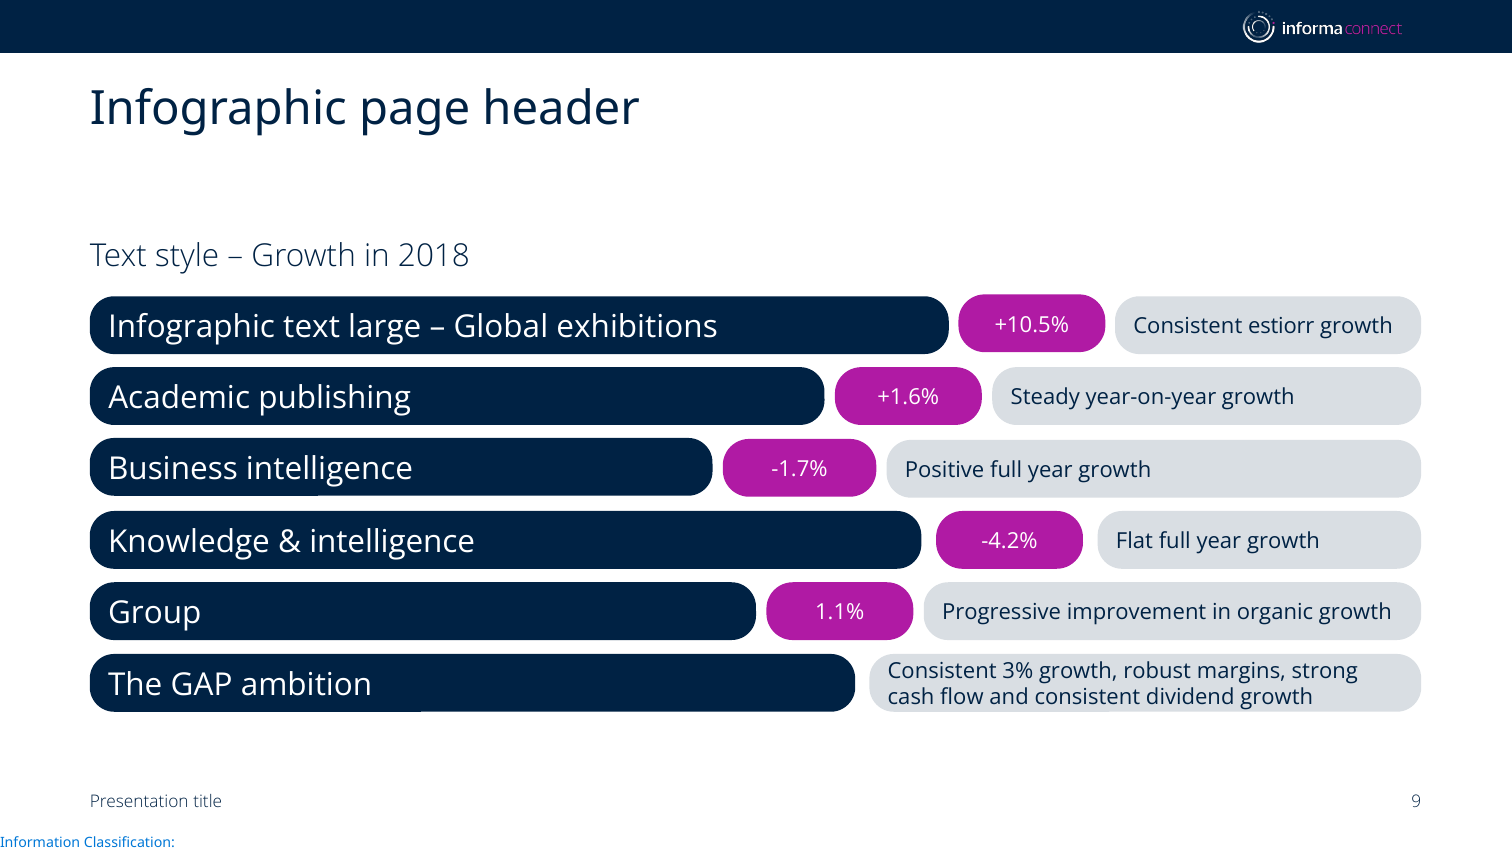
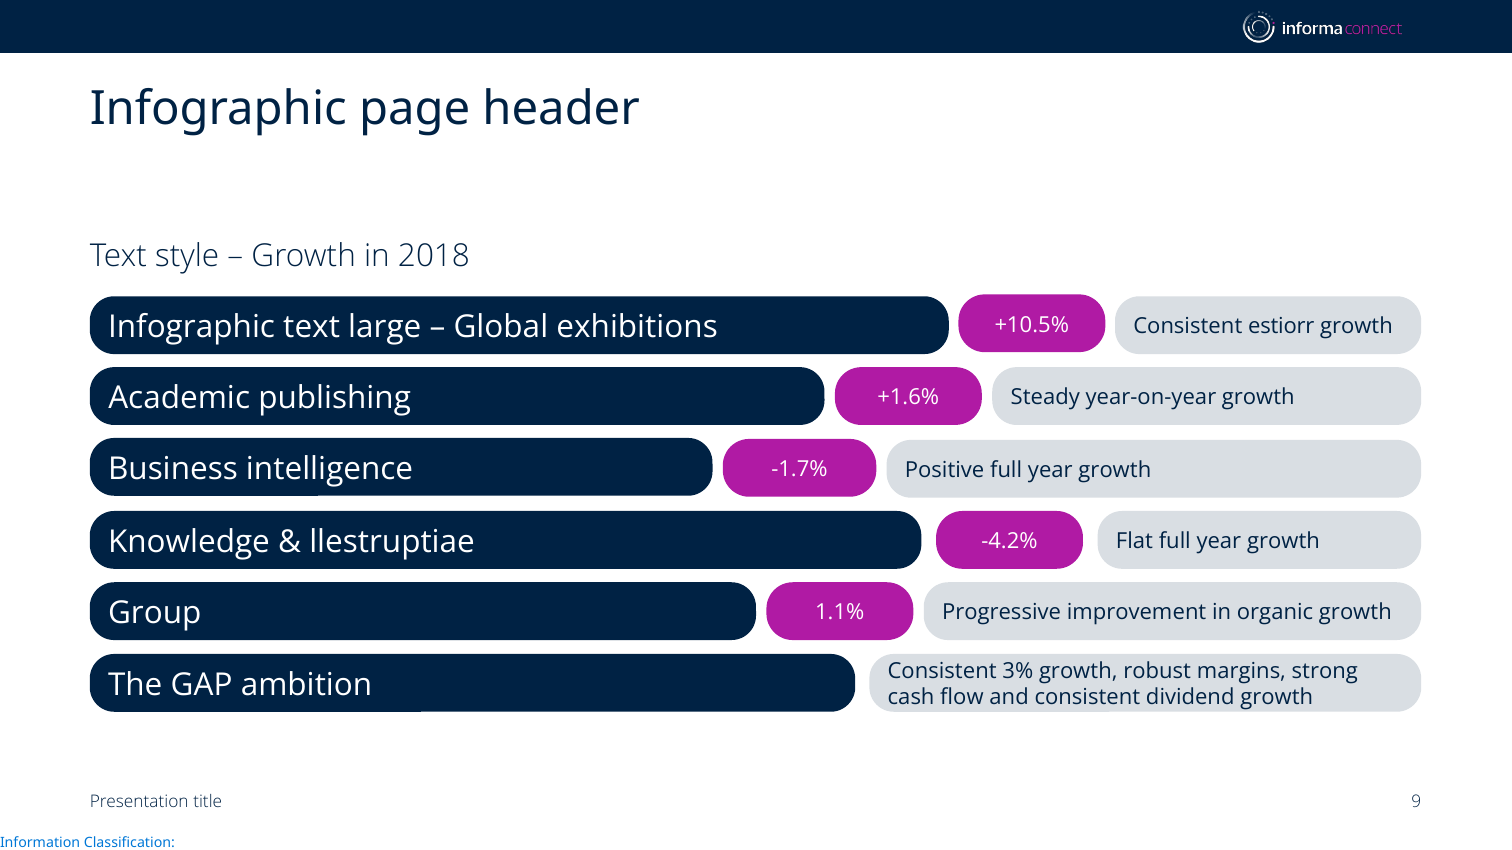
intelligence at (392, 542): intelligence -> llestruptiae
